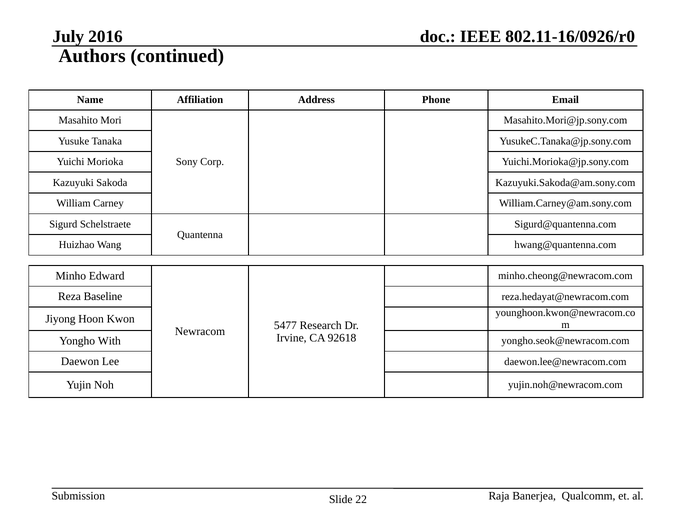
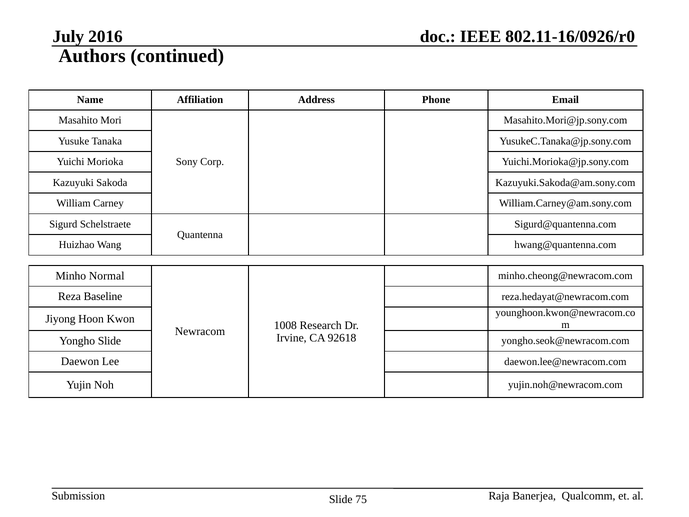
Edward: Edward -> Normal
5477: 5477 -> 1008
Yongho With: With -> Slide
22: 22 -> 75
